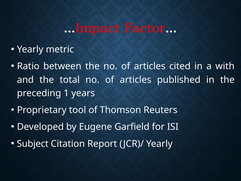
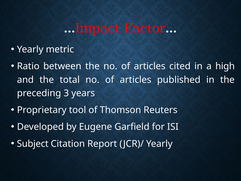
with: with -> high
1: 1 -> 3
